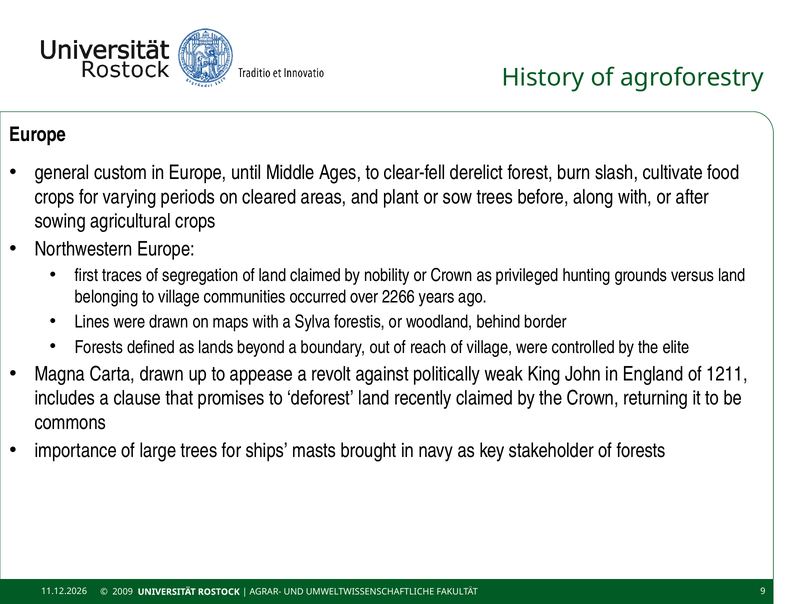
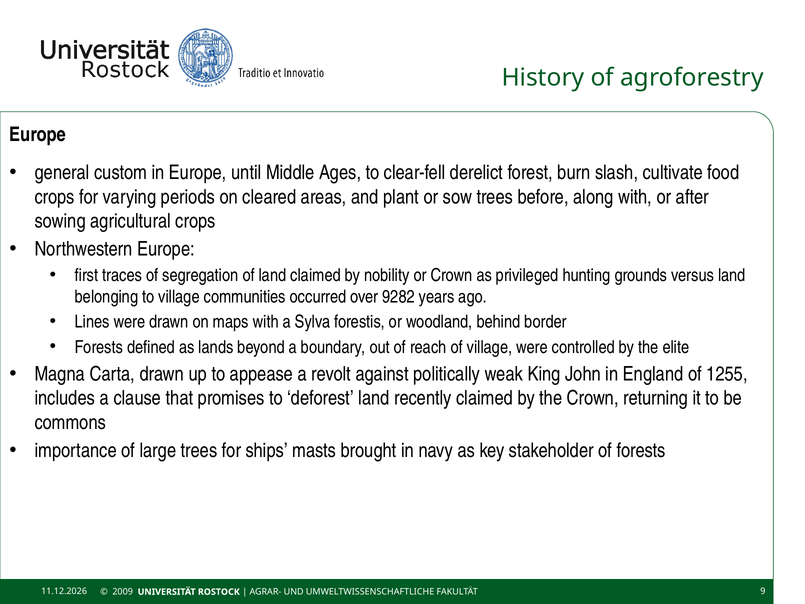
2266: 2266 -> 9282
1211: 1211 -> 1255
